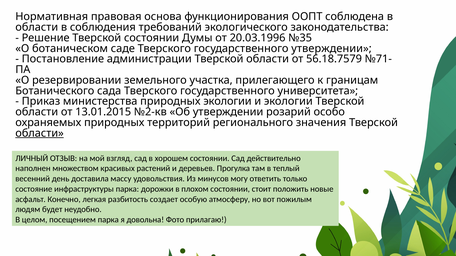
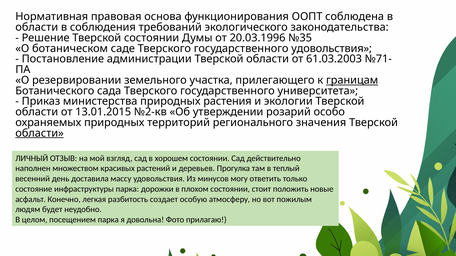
государственного утверждении: утверждении -> удовольствия
56.18.7579: 56.18.7579 -> 61.03.2003
границам underline: none -> present
природных экологии: экологии -> растения
